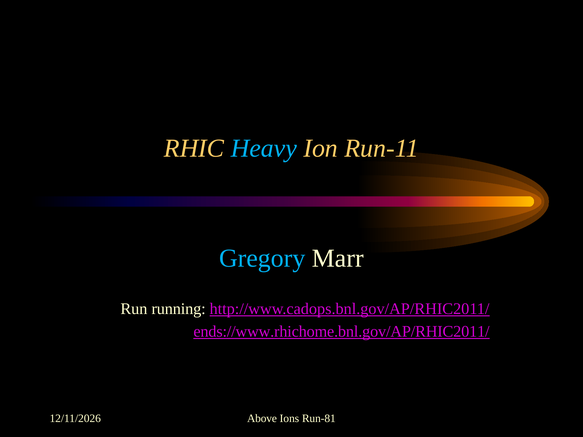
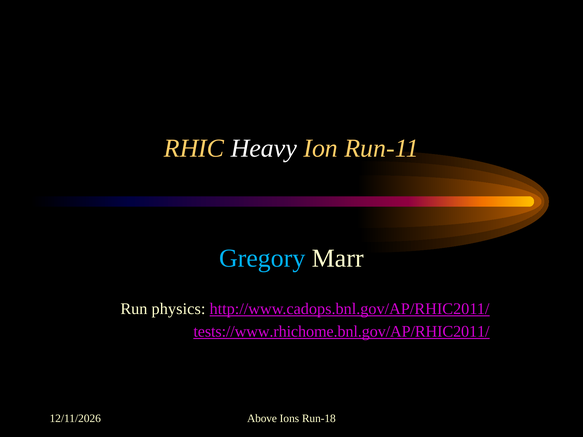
Heavy colour: light blue -> white
running: running -> physics
ends://www.rhichome.bnl.gov/AP/RHIC2011/: ends://www.rhichome.bnl.gov/AP/RHIC2011/ -> tests://www.rhichome.bnl.gov/AP/RHIC2011/
Run-81: Run-81 -> Run-18
